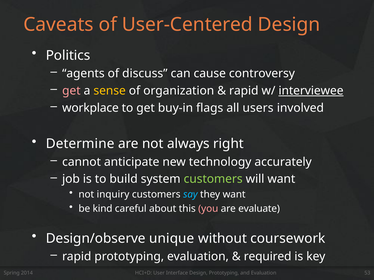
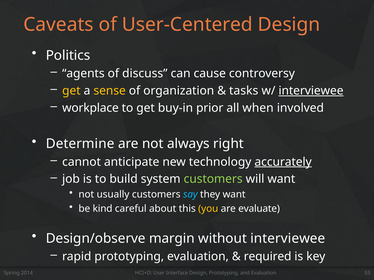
get at (71, 91) colour: pink -> yellow
rapid at (244, 91): rapid -> tasks
flags: flags -> prior
users: users -> when
accurately underline: none -> present
inquiry: inquiry -> usually
you colour: pink -> yellow
unique: unique -> margin
without coursework: coursework -> interviewee
